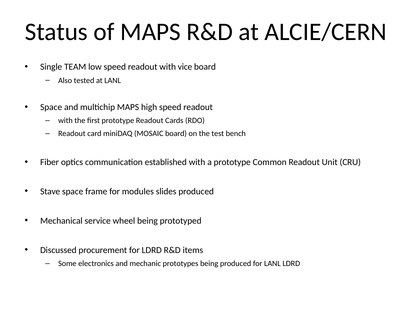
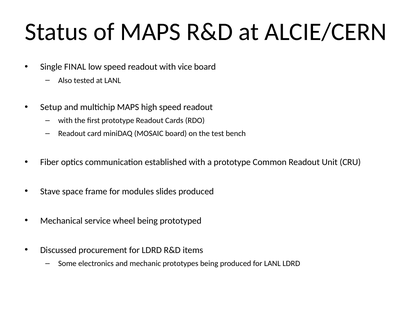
TEAM: TEAM -> FINAL
Space at (51, 107): Space -> Setup
